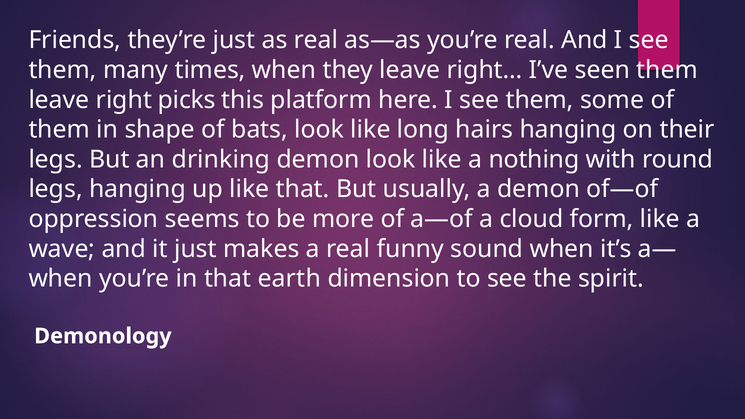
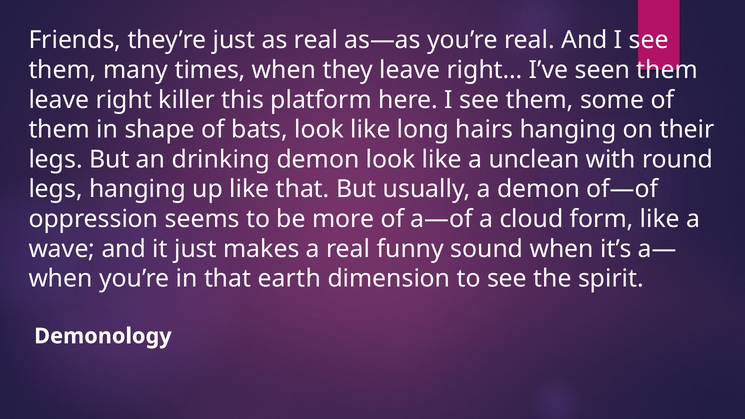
picks: picks -> killer
nothing: nothing -> unclean
